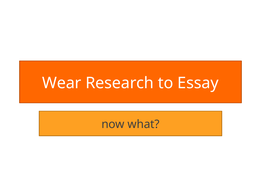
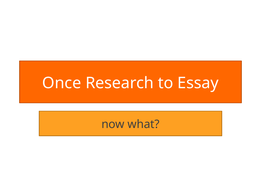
Wear: Wear -> Once
